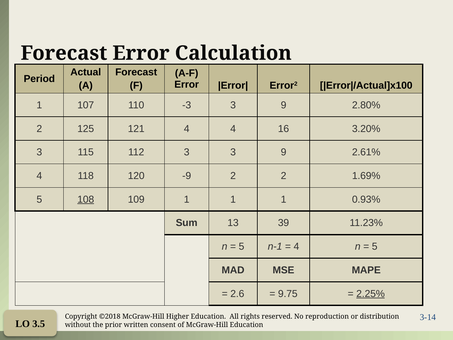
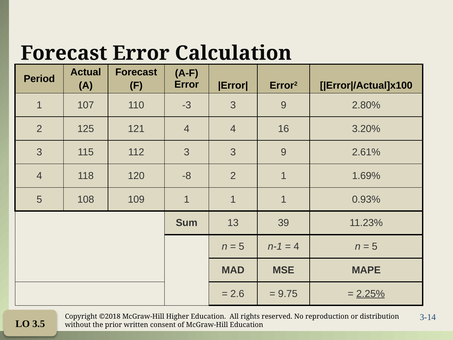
-9: -9 -> -8
2 2: 2 -> 1
108 underline: present -> none
